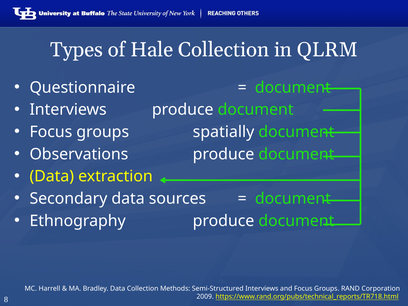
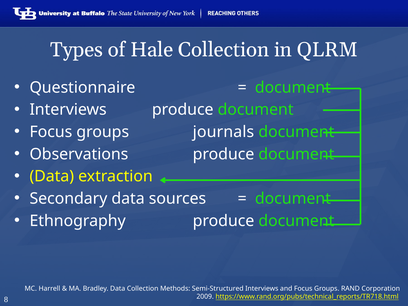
spatially: spatially -> journals
